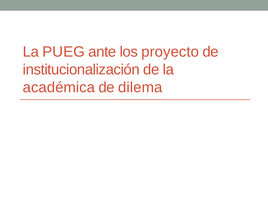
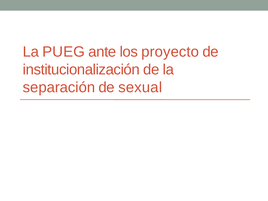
académica: académica -> separación
dilema: dilema -> sexual
